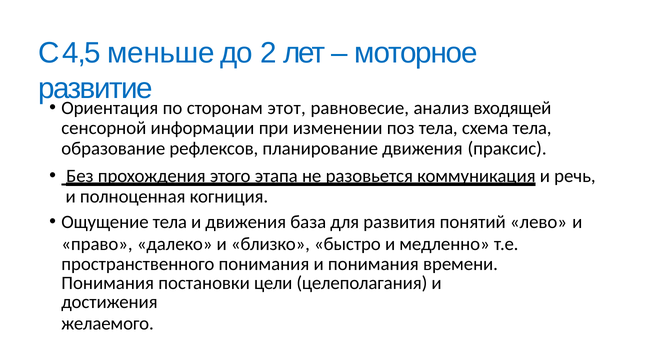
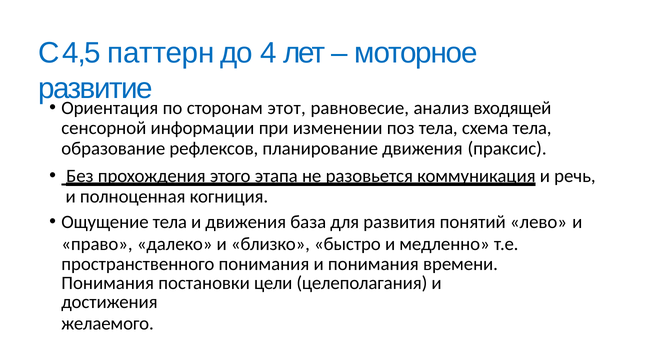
меньше: меньше -> паттерн
2: 2 -> 4
